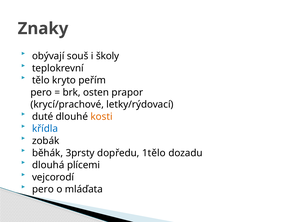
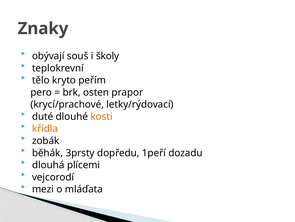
křídla colour: blue -> orange
1tělo: 1tělo -> 1peří
pero at (43, 189): pero -> mezi
